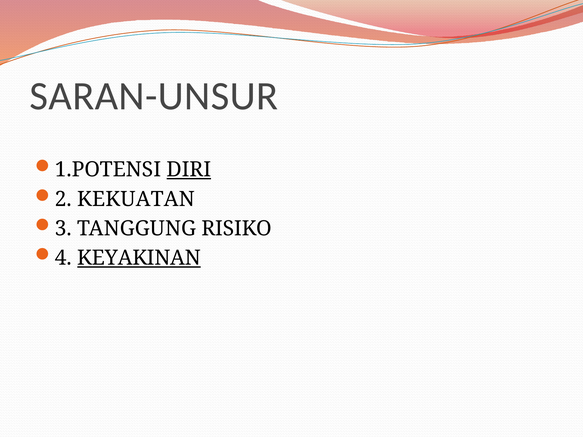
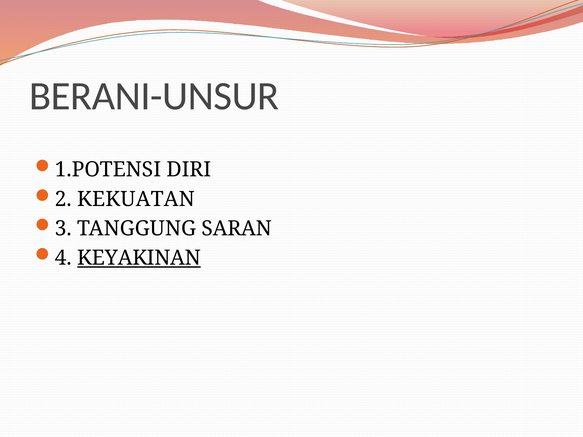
SARAN-UNSUR: SARAN-UNSUR -> BERANI-UNSUR
DIRI underline: present -> none
RISIKO: RISIKO -> SARAN
